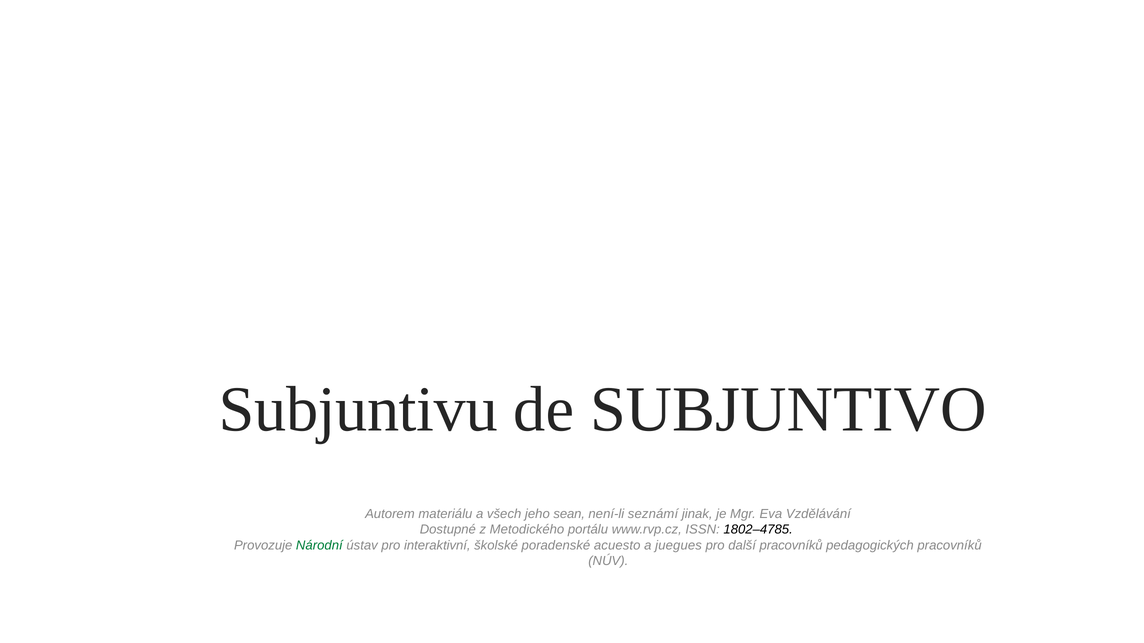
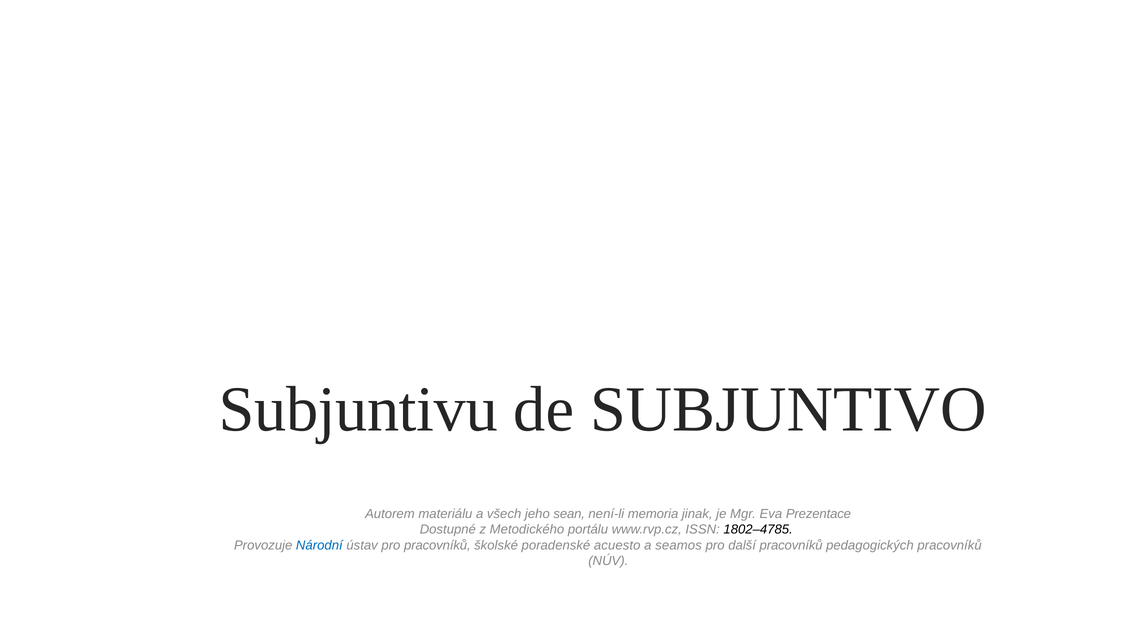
seznámí: seznámí -> memoria
Vzdělávání: Vzdělávání -> Prezentace
Národní colour: green -> blue
pro interaktivní: interaktivní -> pracovníků
juegues: juegues -> seamos
